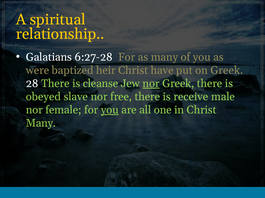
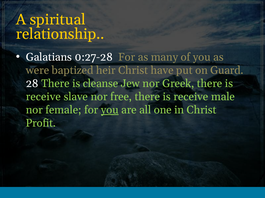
6:27-28: 6:27-28 -> 0:27-28
on Greek: Greek -> Guard
nor at (151, 84) underline: present -> none
obeyed at (43, 97): obeyed -> receive
Many at (41, 124): Many -> Profit
